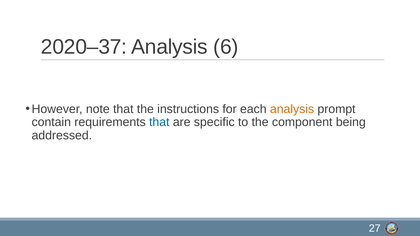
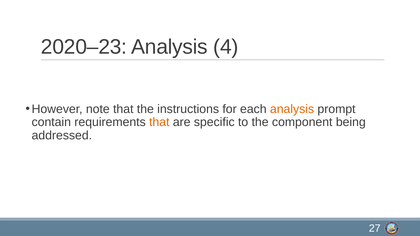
2020–37: 2020–37 -> 2020–23
6: 6 -> 4
that at (159, 122) colour: blue -> orange
